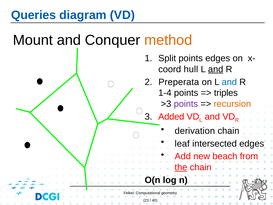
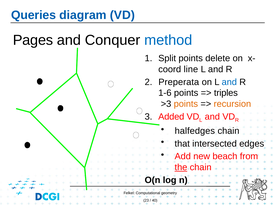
Mount: Mount -> Pages
method colour: orange -> blue
points edges: edges -> delete
hull: hull -> line
and at (216, 69) underline: present -> none
1-4: 1-4 -> 1-6
points at (186, 104) colour: purple -> orange
derivation: derivation -> halfedges
leaf: leaf -> that
